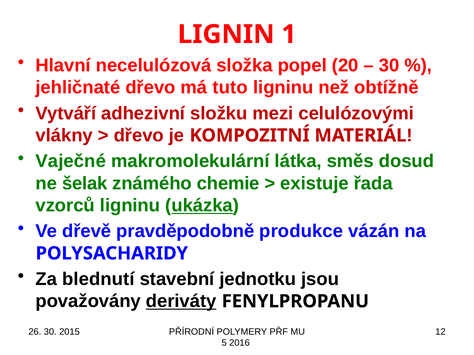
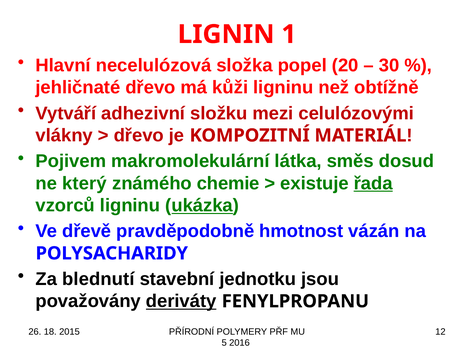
tuto: tuto -> kůži
Vaječné: Vaječné -> Pojivem
šelak: šelak -> který
řada underline: none -> present
produkce: produkce -> hmotnost
26 30: 30 -> 18
